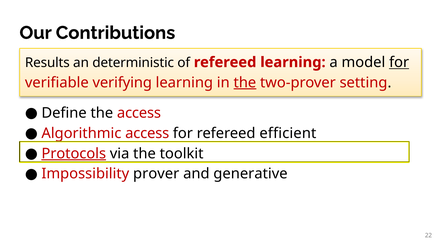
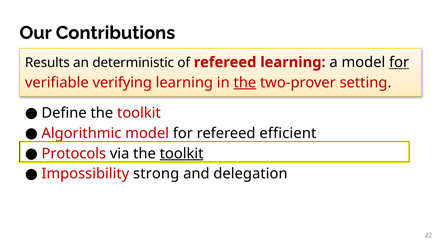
Define the access: access -> toolkit
Algorithmic access: access -> model
Protocols underline: present -> none
toolkit at (182, 154) underline: none -> present
prover: prover -> strong
generative: generative -> delegation
